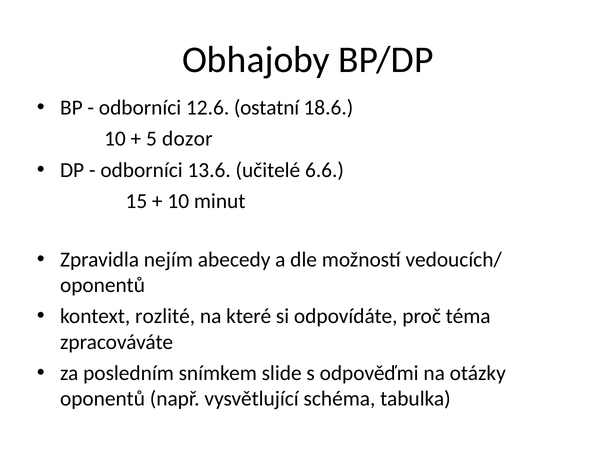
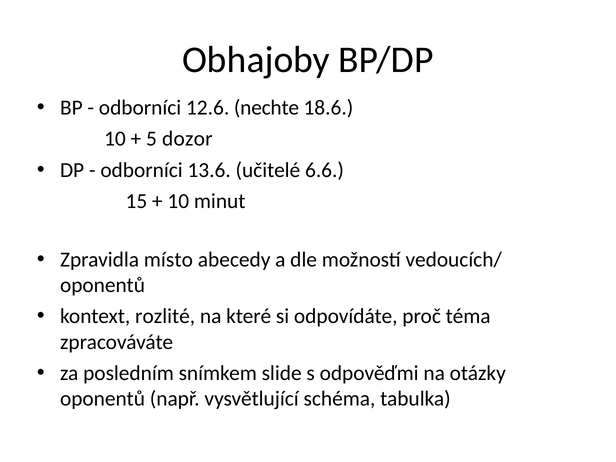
ostatní: ostatní -> nechte
nejím: nejím -> místo
